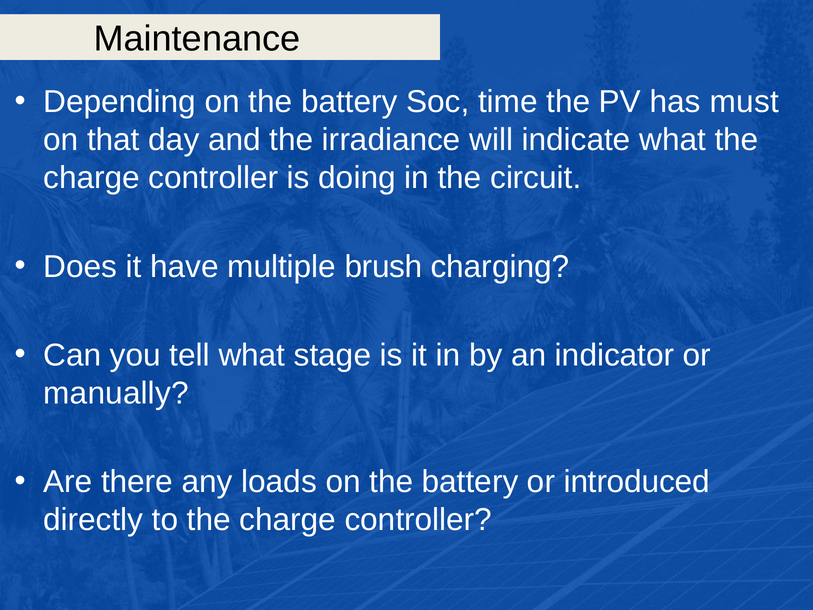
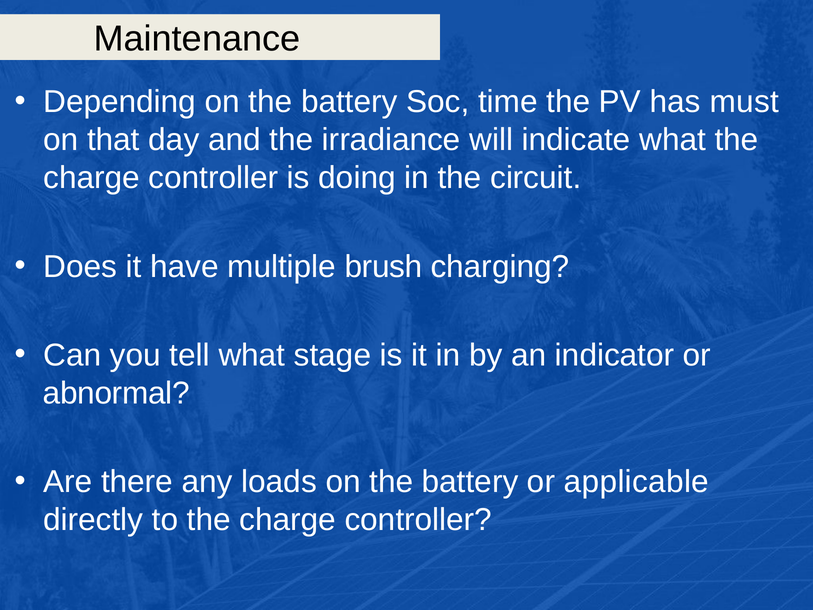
manually: manually -> abnormal
introduced: introduced -> applicable
